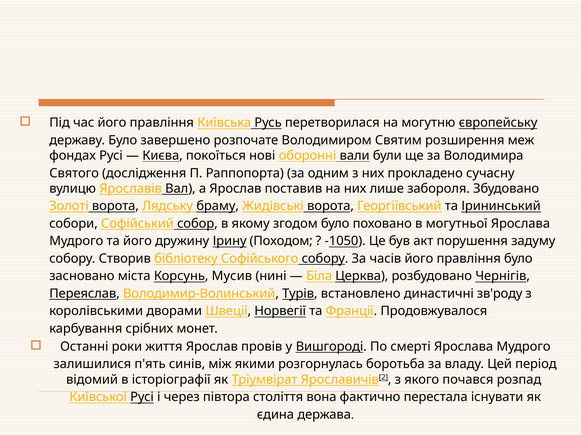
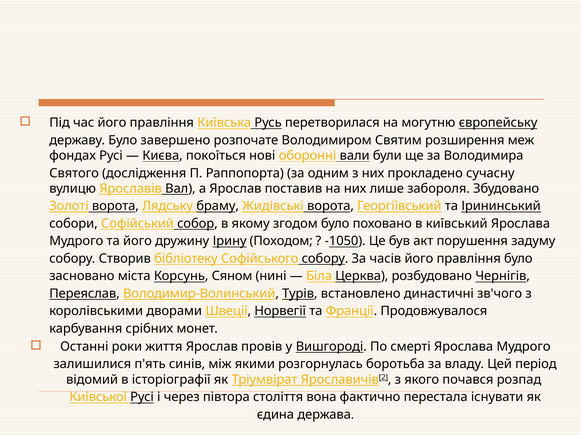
могутньої: могутньої -> київський
Мусив: Мусив -> Сяном
зв'роду: зв'роду -> зв'чого
